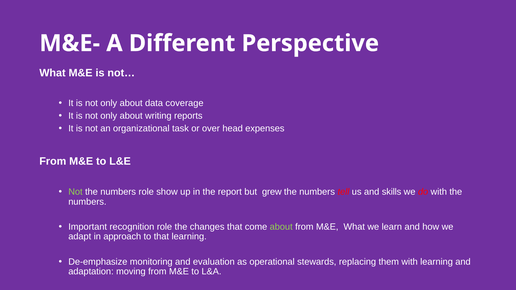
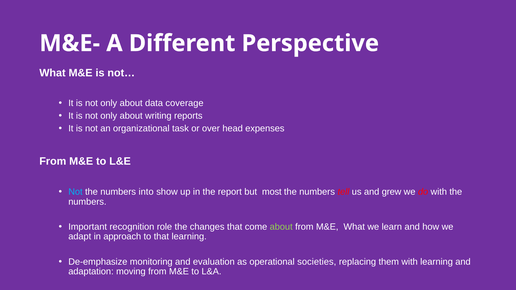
Not at (75, 192) colour: light green -> light blue
numbers role: role -> into
grew: grew -> most
skills: skills -> grew
stewards: stewards -> societies
